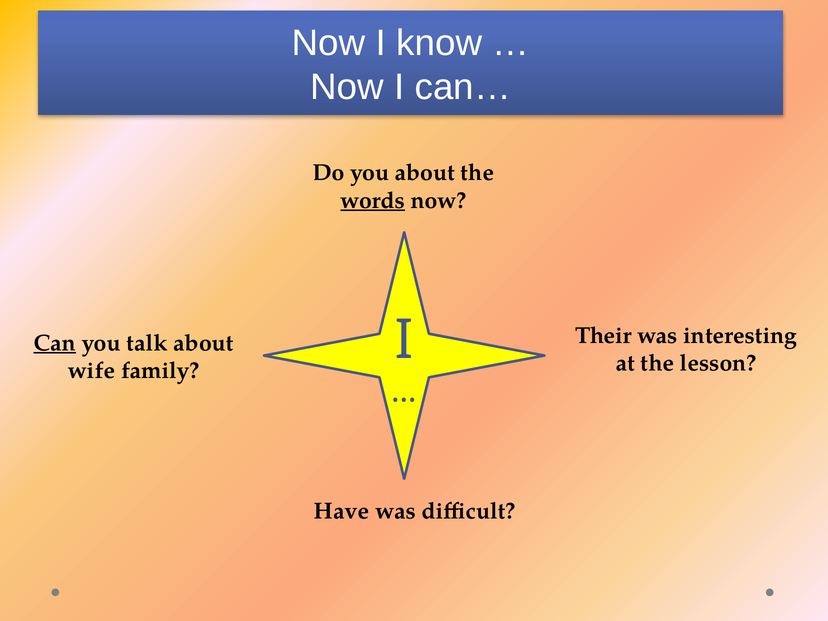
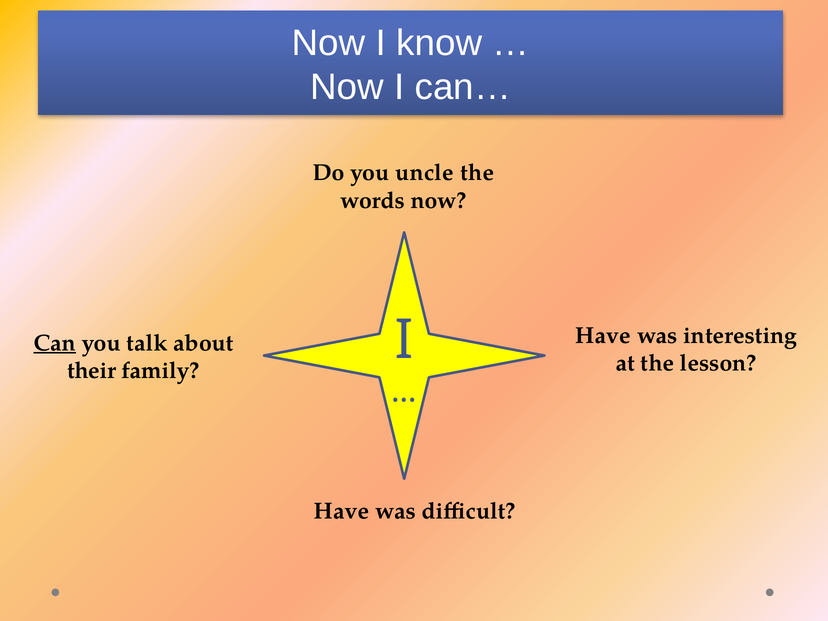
you about: about -> uncle
words underline: present -> none
Their at (603, 336): Their -> Have
wife: wife -> their
